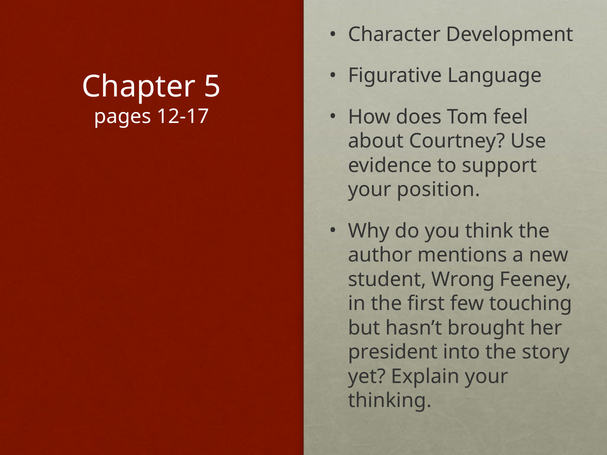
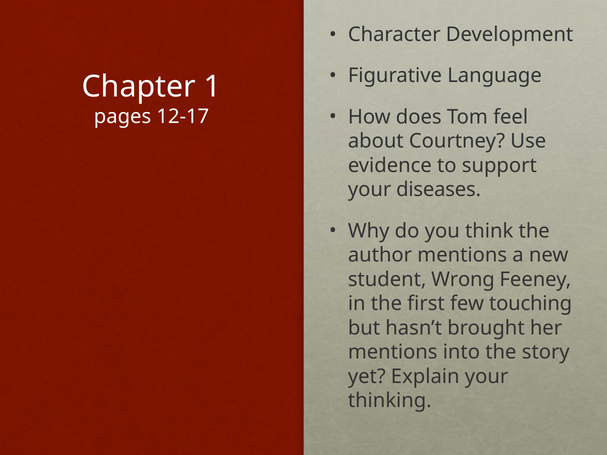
5: 5 -> 1
position: position -> diseases
president at (393, 352): president -> mentions
